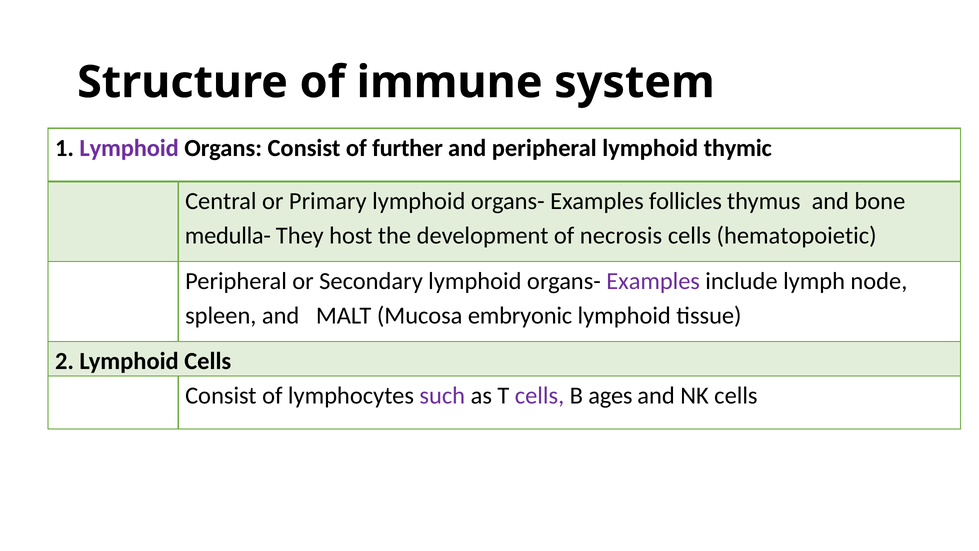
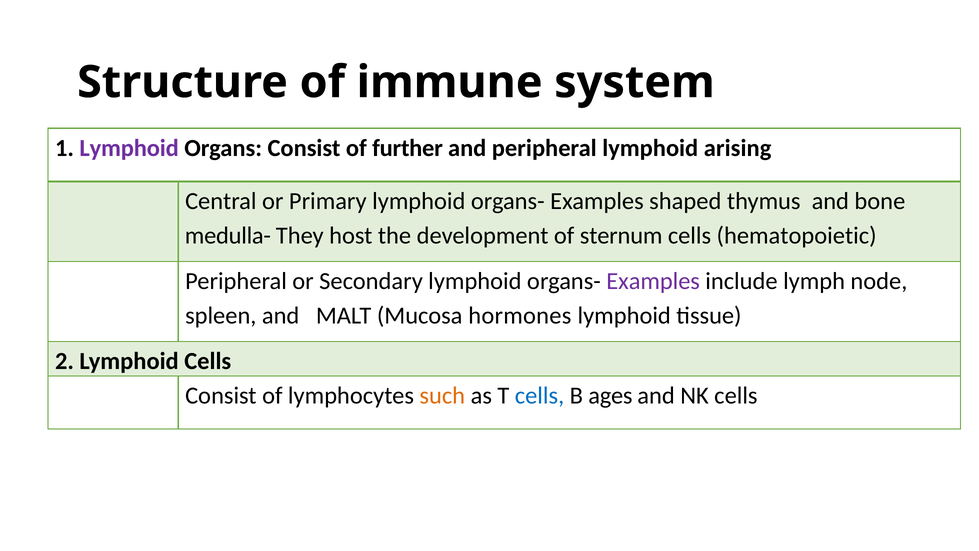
thymic: thymic -> arising
follicles: follicles -> shaped
necrosis: necrosis -> sternum
embryonic: embryonic -> hormones
such colour: purple -> orange
cells at (540, 395) colour: purple -> blue
